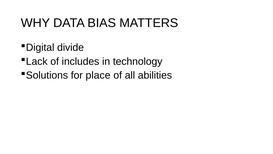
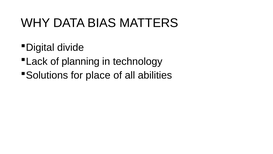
includes: includes -> planning
